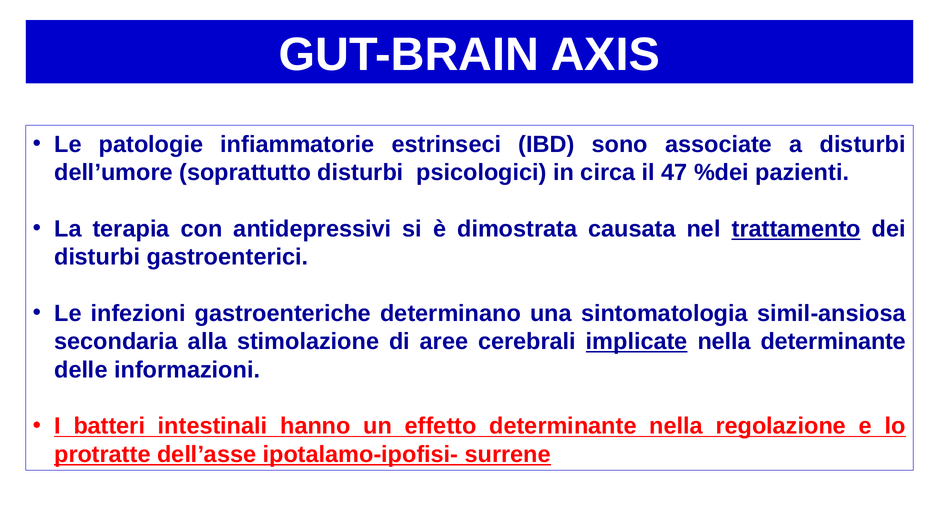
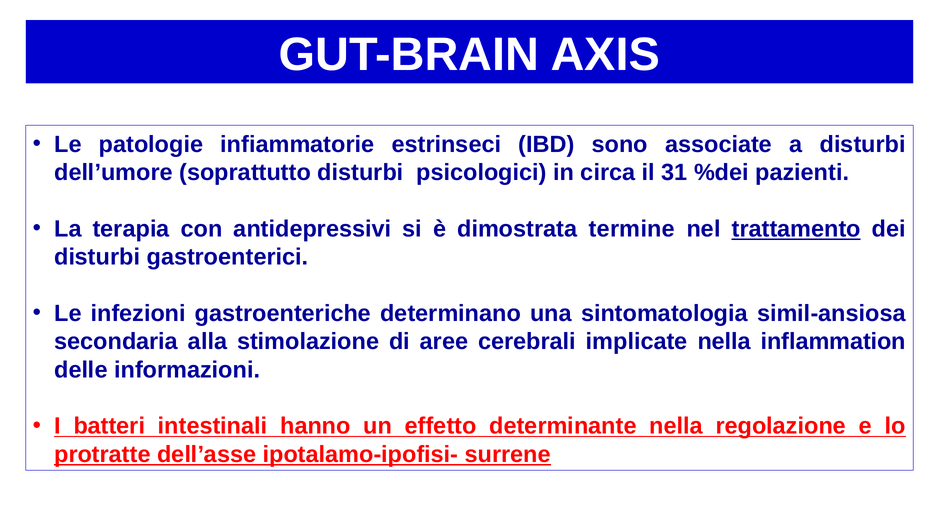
47: 47 -> 31
causata: causata -> termine
implicate underline: present -> none
nella determinante: determinante -> inflammation
